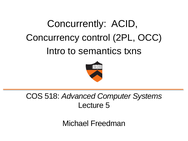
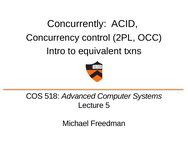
semantics: semantics -> equivalent
